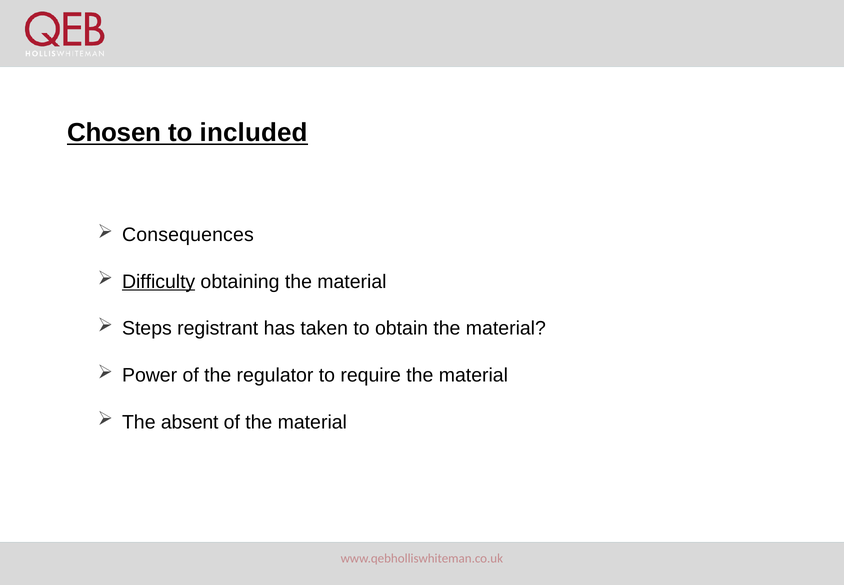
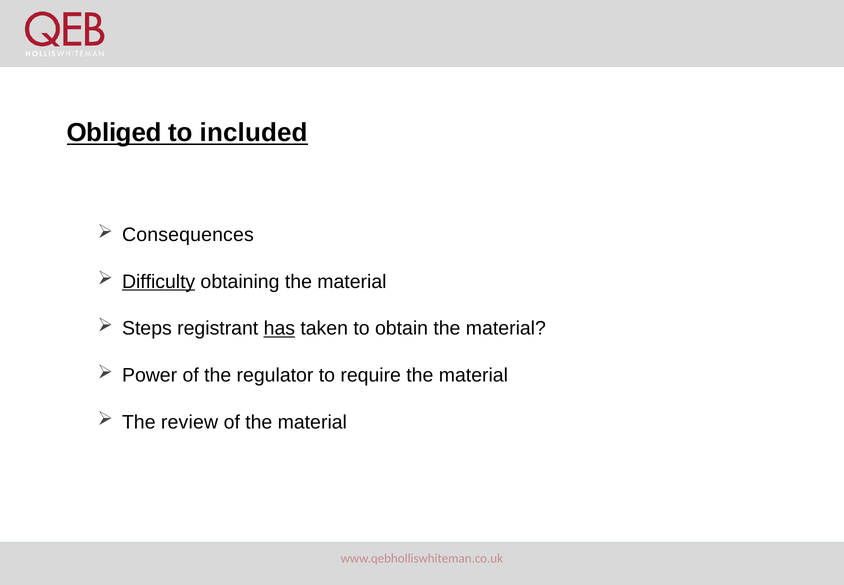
Chosen: Chosen -> Obliged
has underline: none -> present
absent: absent -> review
